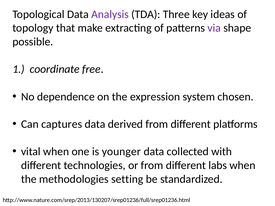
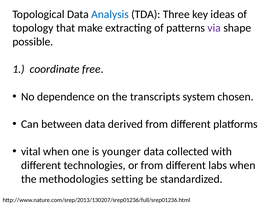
Analysis colour: purple -> blue
expression: expression -> transcripts
captures: captures -> between
